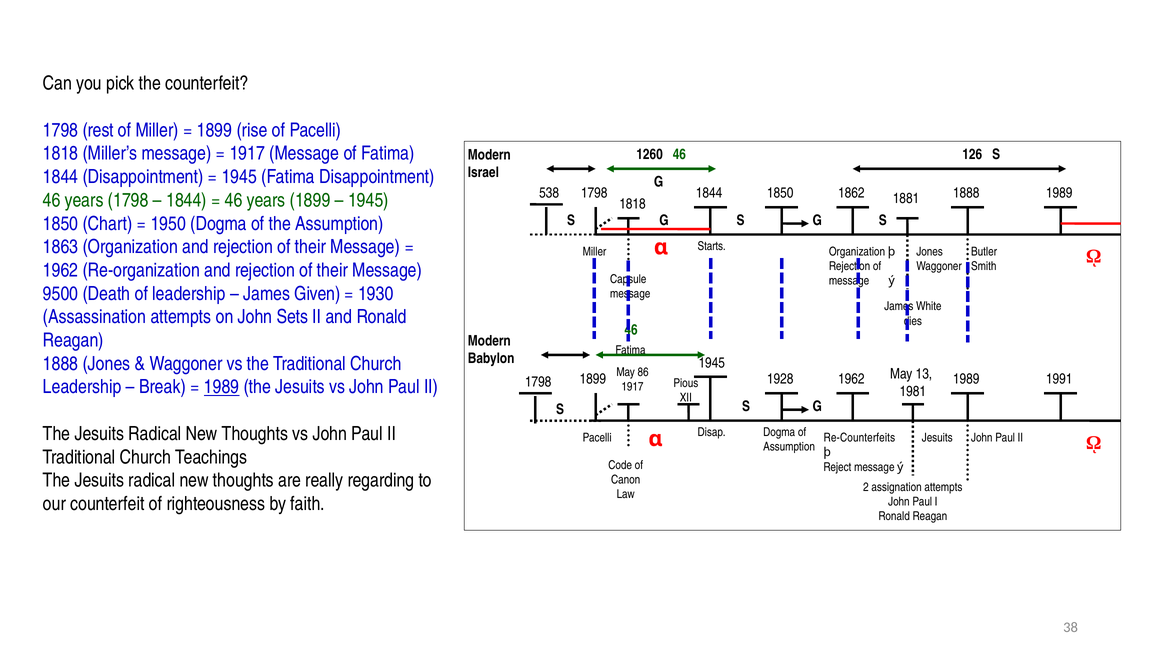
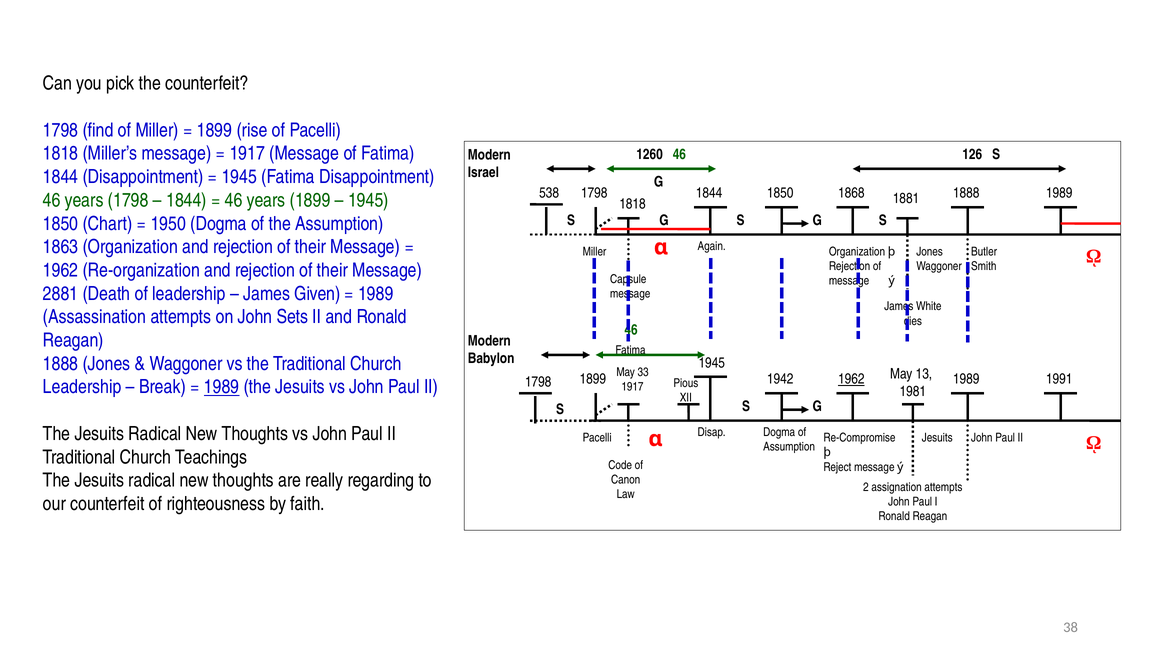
rest: rest -> find
1862: 1862 -> 1868
Starts: Starts -> Again
9500: 9500 -> 2881
1930 at (376, 293): 1930 -> 1989
86: 86 -> 33
1928: 1928 -> 1942
1962 at (851, 379) underline: none -> present
Re-Counterfeits: Re-Counterfeits -> Re-Compromise
